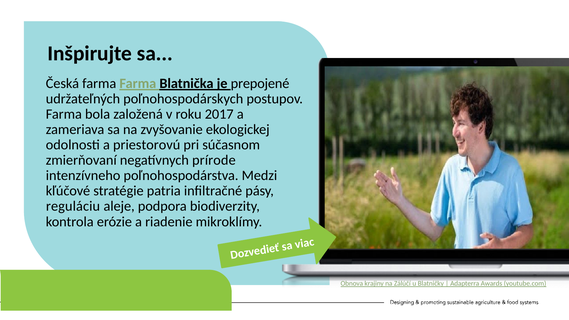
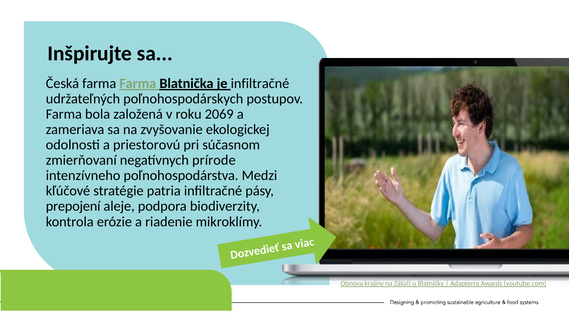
je prepojené: prepojené -> infiltračné
2017: 2017 -> 2069
reguláciu: reguláciu -> prepojení
